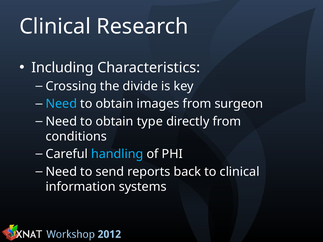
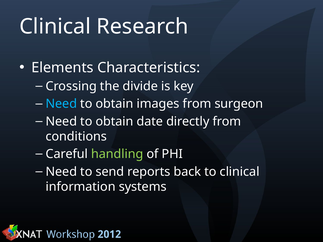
Including: Including -> Elements
type: type -> date
handling colour: light blue -> light green
